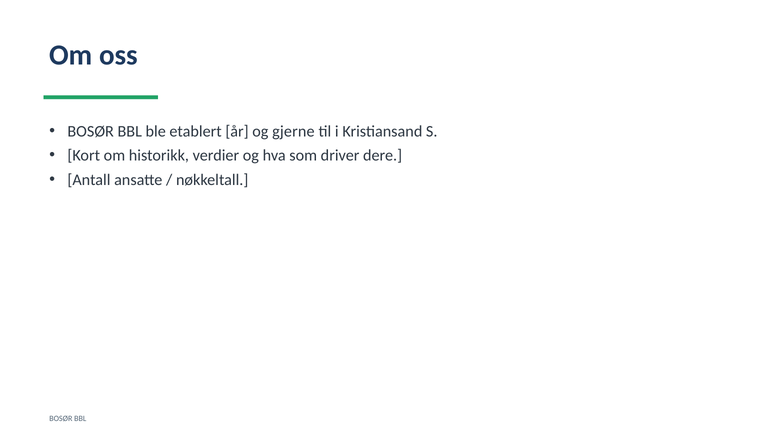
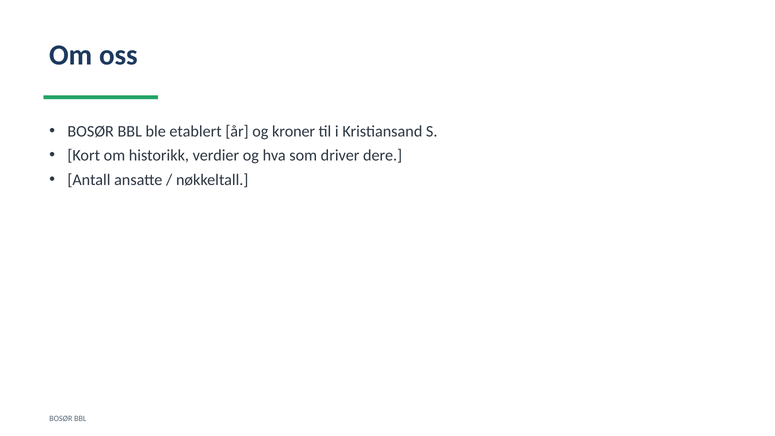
gjerne: gjerne -> kroner
